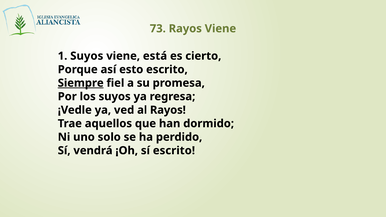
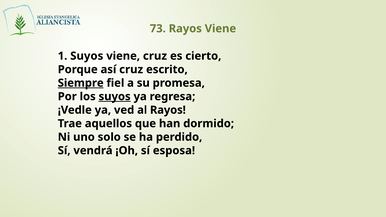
viene está: está -> cruz
así esto: esto -> cruz
suyos at (115, 97) underline: none -> present
sí escrito: escrito -> esposa
